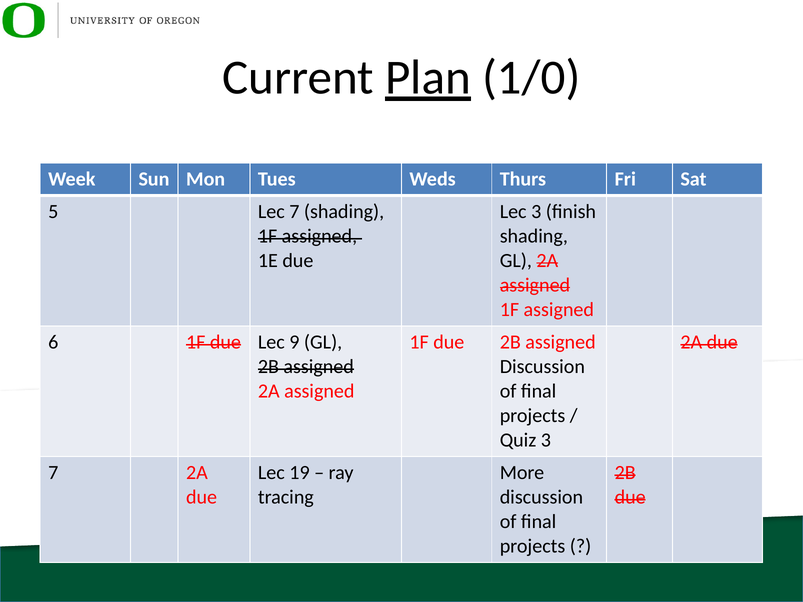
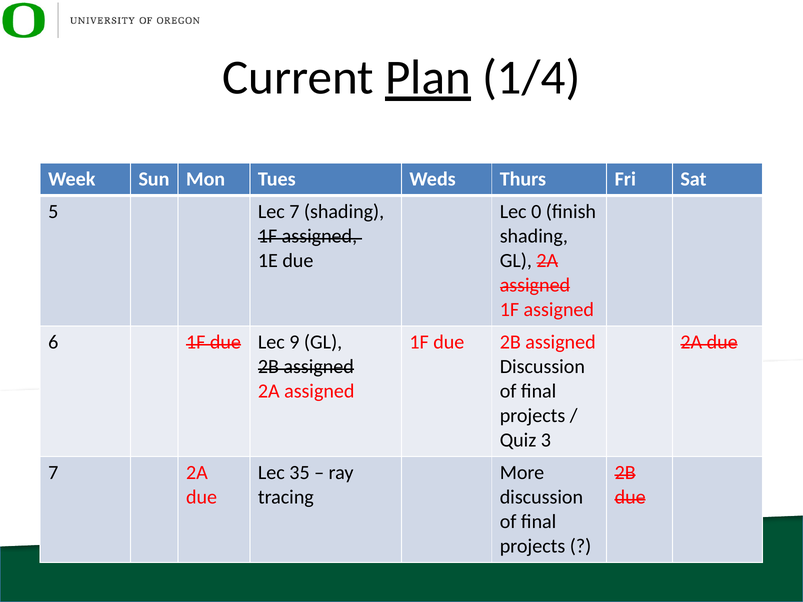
1/0: 1/0 -> 1/4
Lec 3: 3 -> 0
19: 19 -> 35
